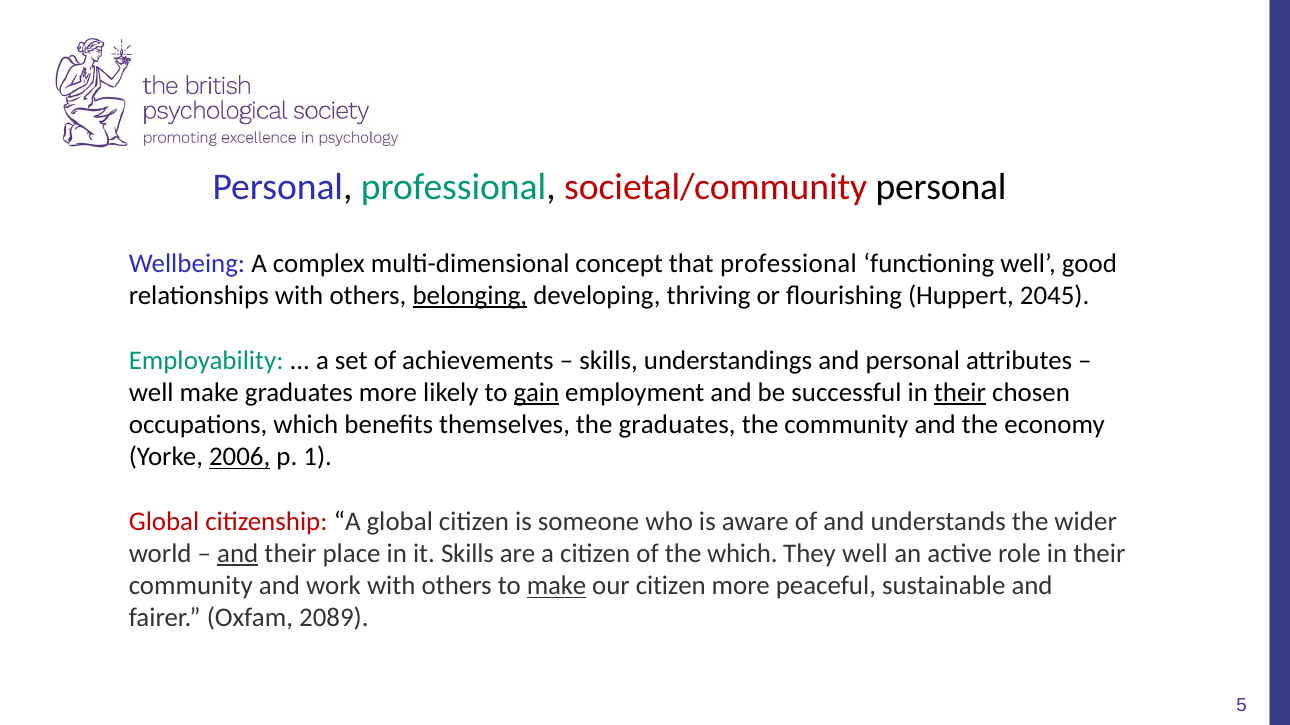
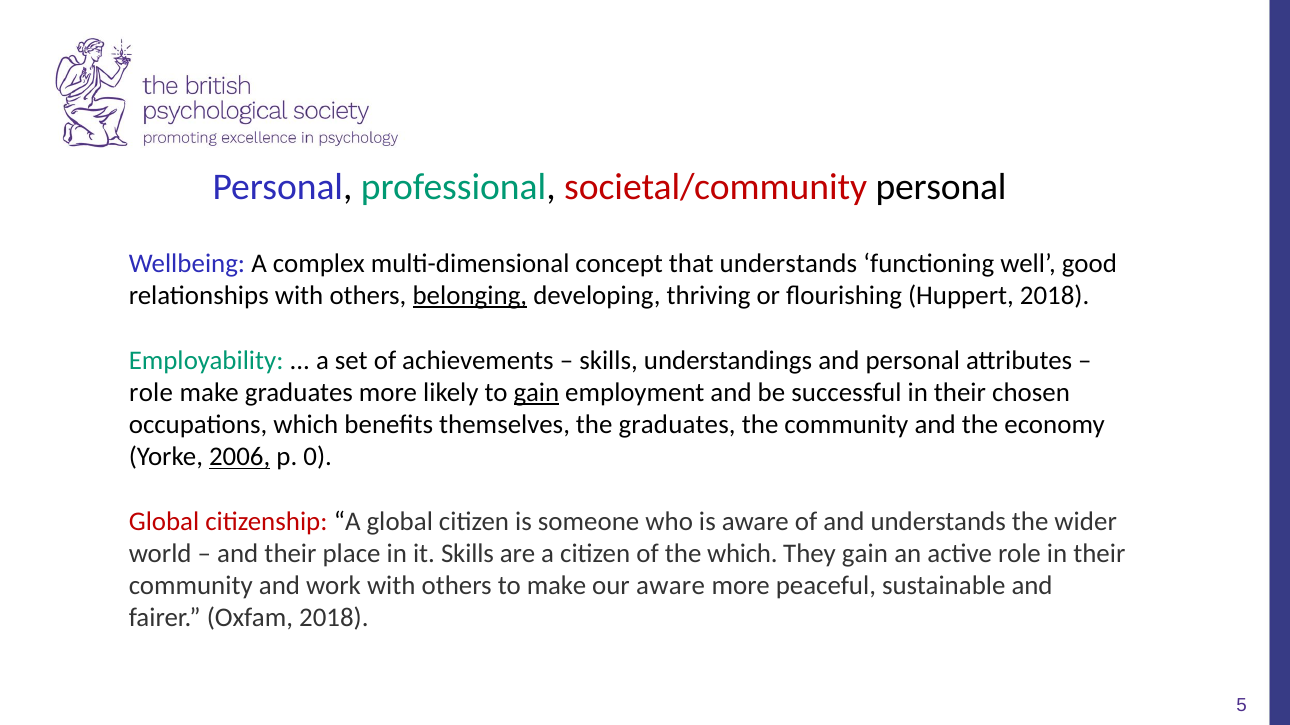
that professional: professional -> understands
Huppert 2045: 2045 -> 2018
well at (151, 393): well -> role
their at (960, 393) underline: present -> none
1: 1 -> 0
and at (238, 554) underline: present -> none
They well: well -> gain
make at (556, 586) underline: present -> none
our citizen: citizen -> aware
Oxfam 2089: 2089 -> 2018
